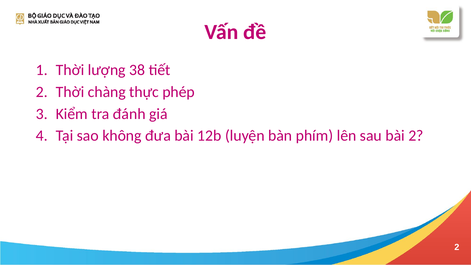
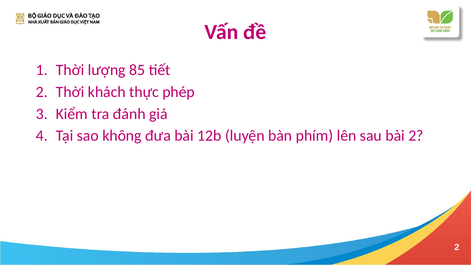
38: 38 -> 85
chàng: chàng -> khách
